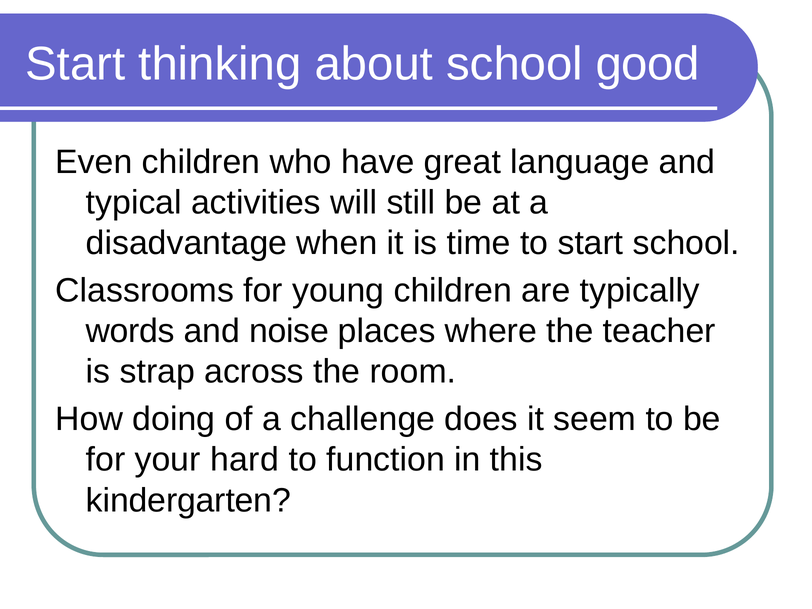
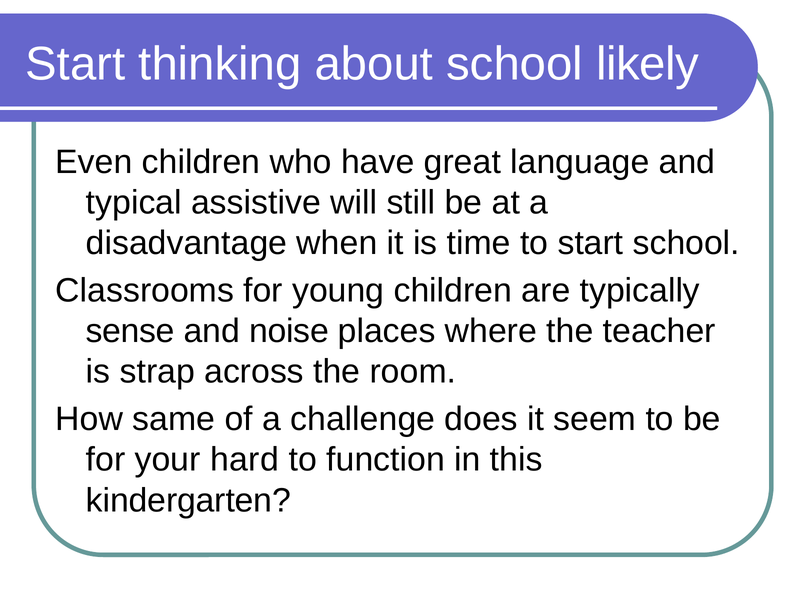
good: good -> likely
activities: activities -> assistive
words: words -> sense
doing: doing -> same
